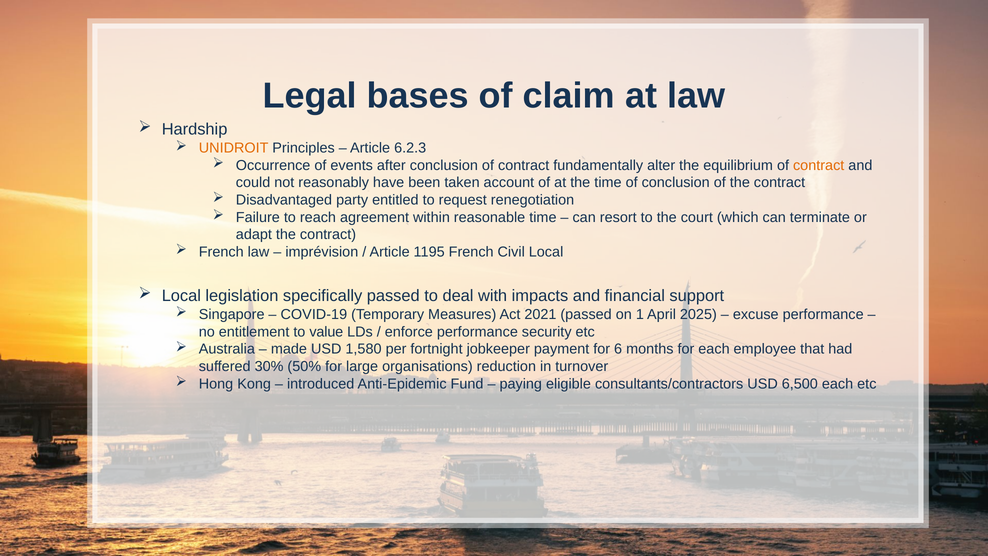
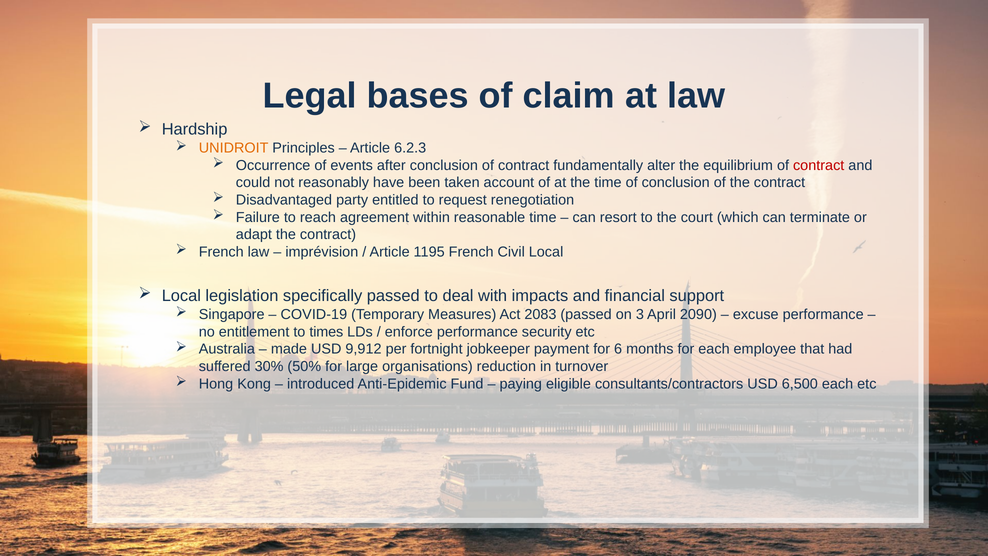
contract at (819, 165) colour: orange -> red
2021: 2021 -> 2083
1: 1 -> 3
2025: 2025 -> 2090
value: value -> times
1,580: 1,580 -> 9,912
